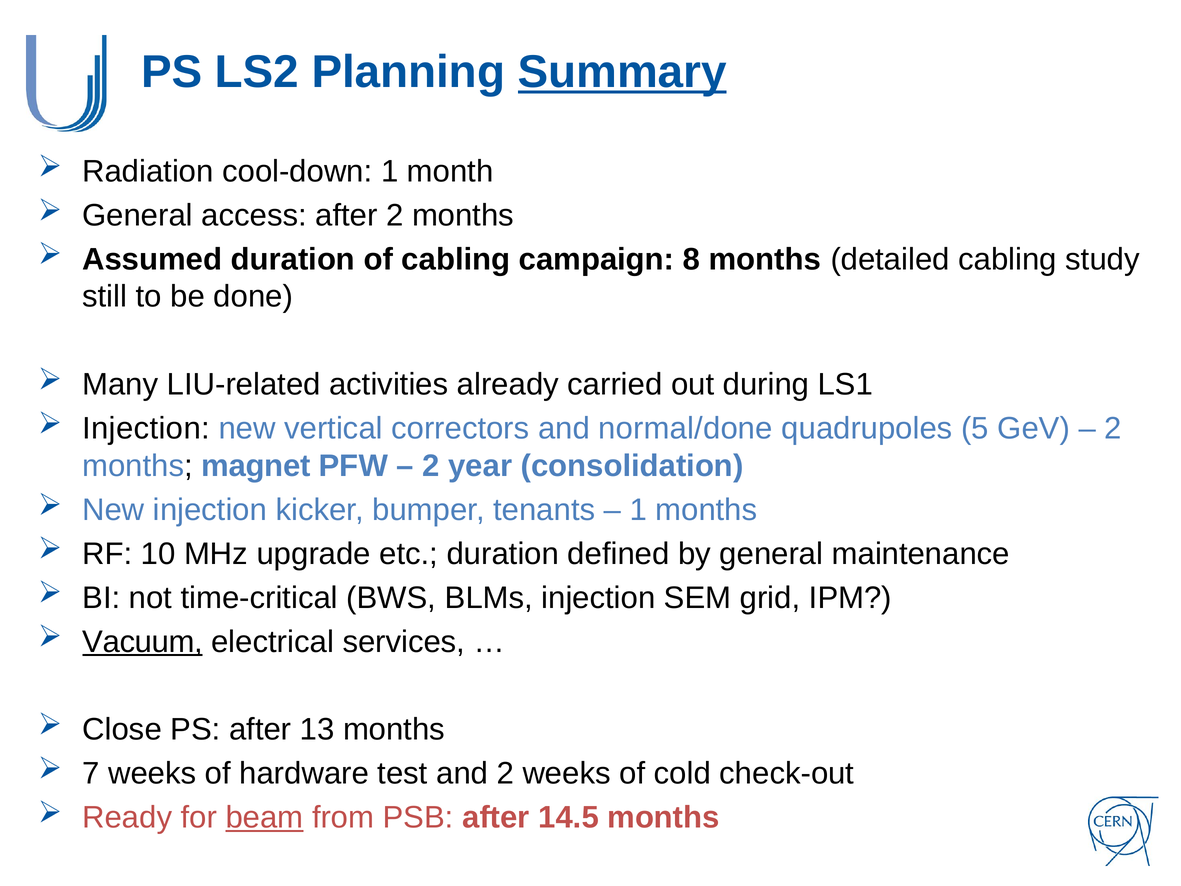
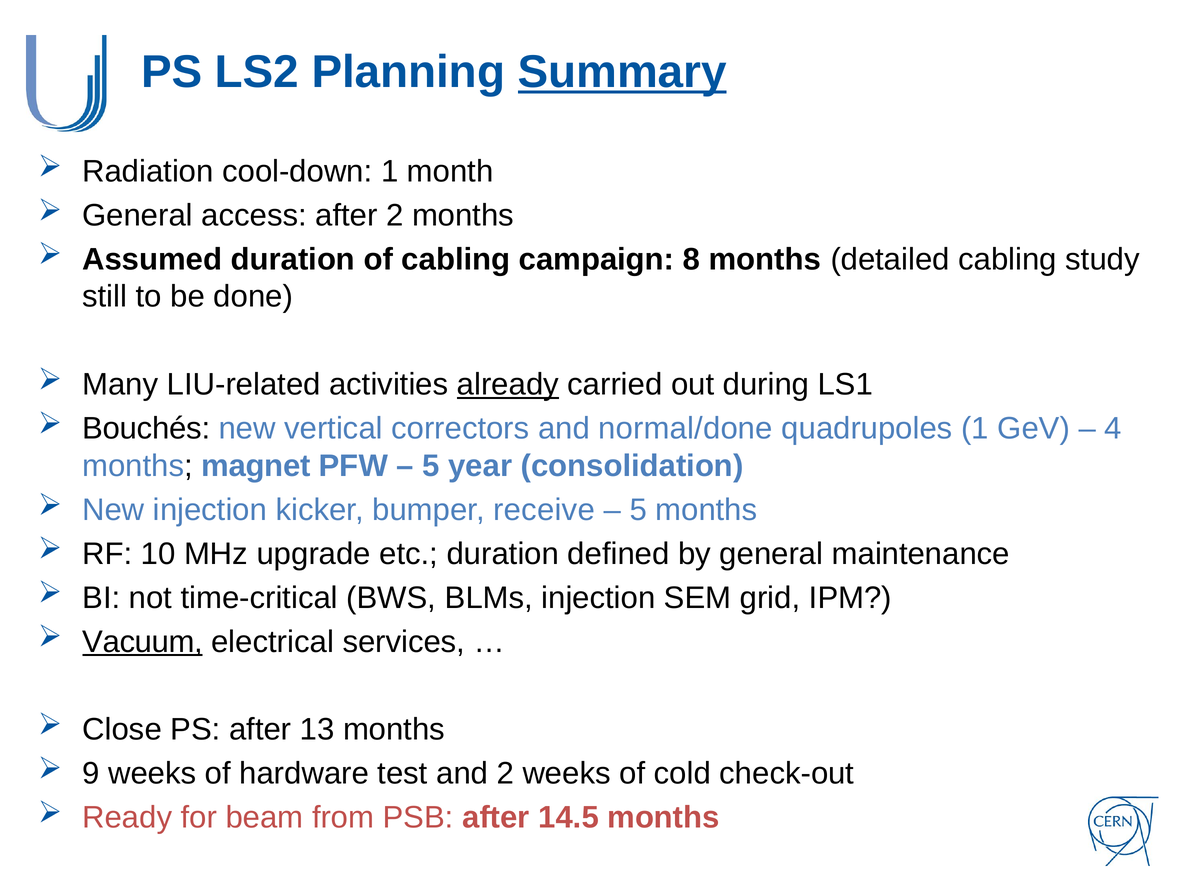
already underline: none -> present
Injection at (146, 428): Injection -> Bouchés
quadrupoles 5: 5 -> 1
2 at (1113, 428): 2 -> 4
2 at (431, 466): 2 -> 5
tenants: tenants -> receive
1 at (638, 510): 1 -> 5
7: 7 -> 9
beam underline: present -> none
